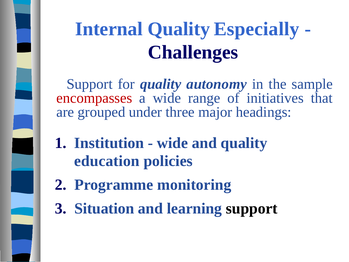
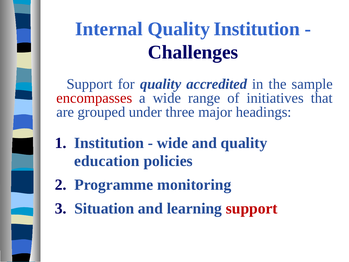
Quality Especially: Especially -> Institution
autonomy: autonomy -> accredited
support at (252, 208) colour: black -> red
